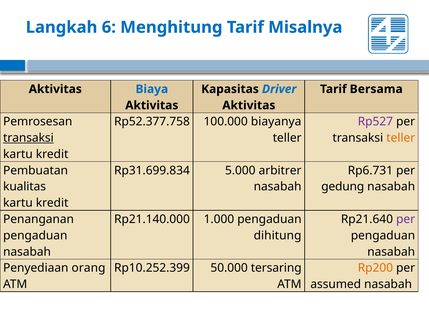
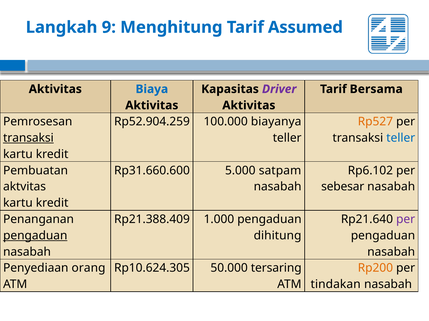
6: 6 -> 9
Misalnya: Misalnya -> Assumed
Driver colour: blue -> purple
Rp52.377.758: Rp52.377.758 -> Rp52.904.259
Rp527 colour: purple -> orange
teller at (401, 138) colour: orange -> blue
Rp31.699.834: Rp31.699.834 -> Rp31.660.600
arbitrer: arbitrer -> satpam
Rp6.731: Rp6.731 -> Rp6.102
kualitas: kualitas -> aktvitas
gedung: gedung -> sebesar
Rp21.140.000: Rp21.140.000 -> Rp21.388.409
pengaduan at (35, 236) underline: none -> present
Rp10.252.399: Rp10.252.399 -> Rp10.624.305
assumed: assumed -> tindakan
